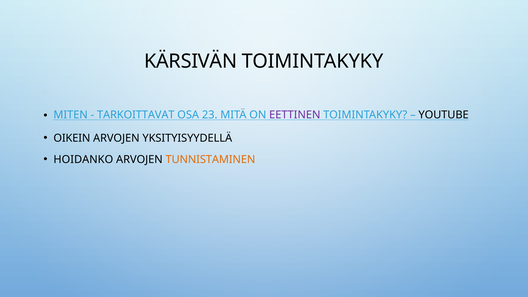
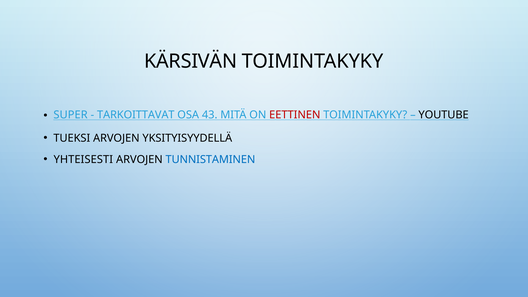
MITEN: MITEN -> SUPER
23: 23 -> 43
EETTINEN colour: purple -> red
OIKEIN: OIKEIN -> TUEKSI
HOIDANKO: HOIDANKO -> YHTEISESTI
TUNNISTAMINEN colour: orange -> blue
